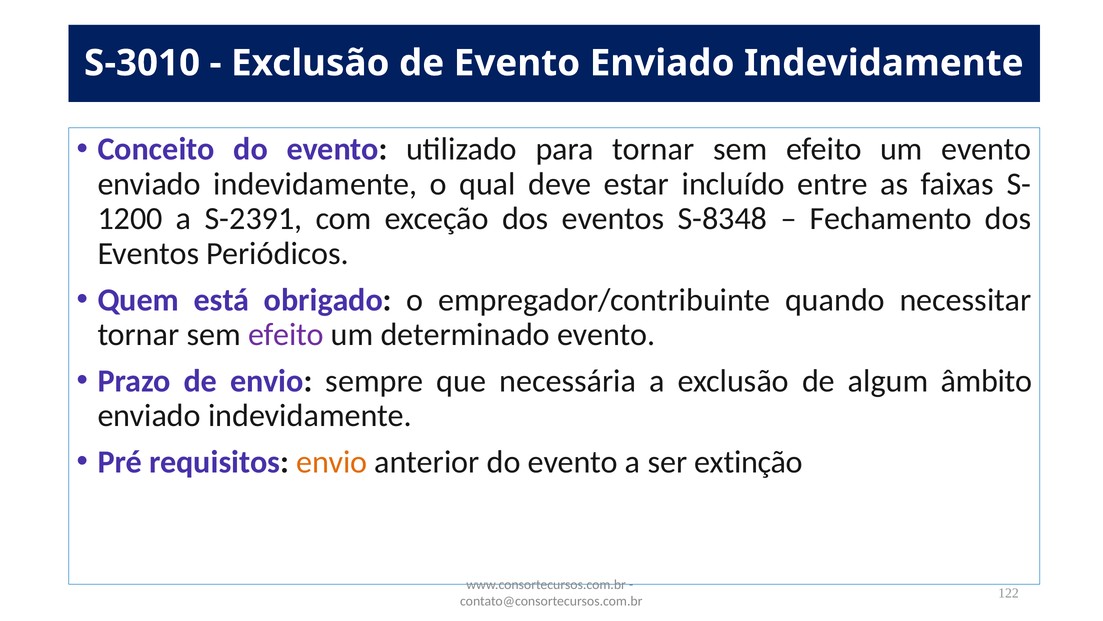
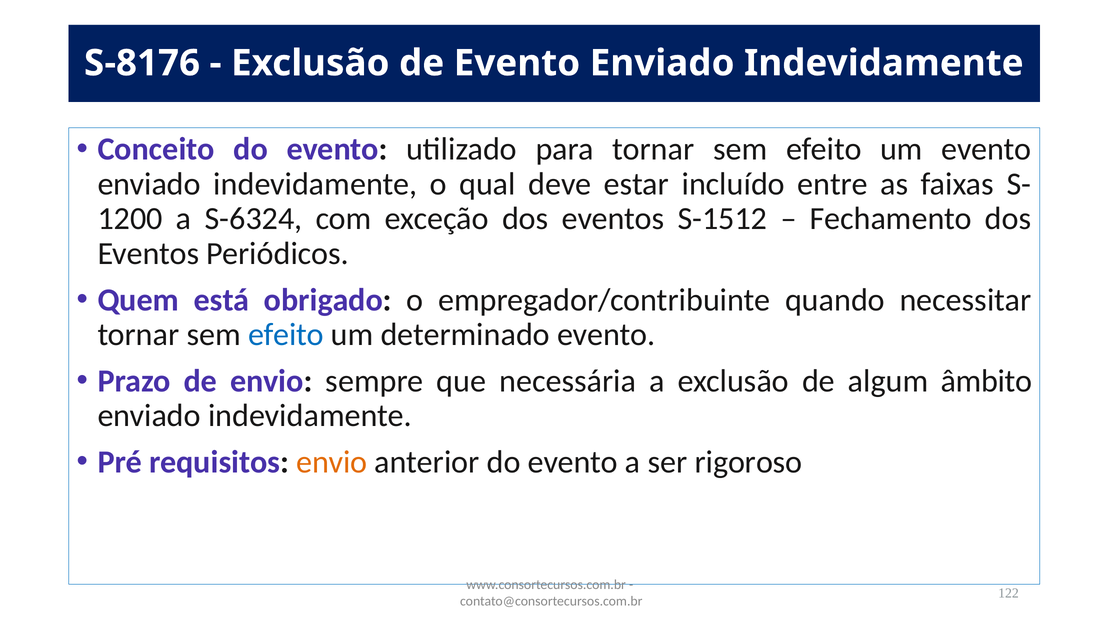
S-3010: S-3010 -> S-8176
S-2391: S-2391 -> S-6324
S-8348: S-8348 -> S-1512
efeito at (286, 334) colour: purple -> blue
extinção: extinção -> rigoroso
